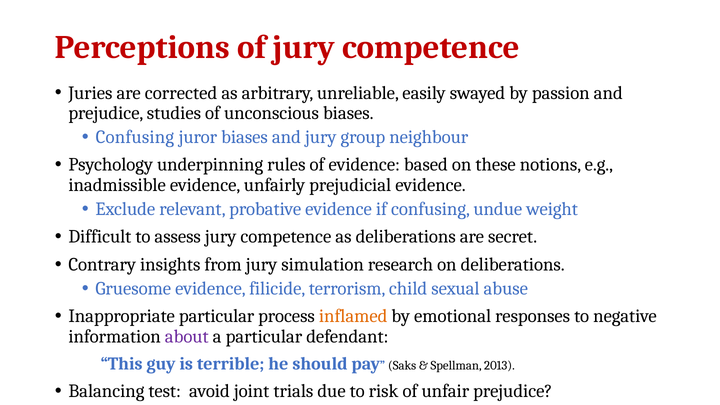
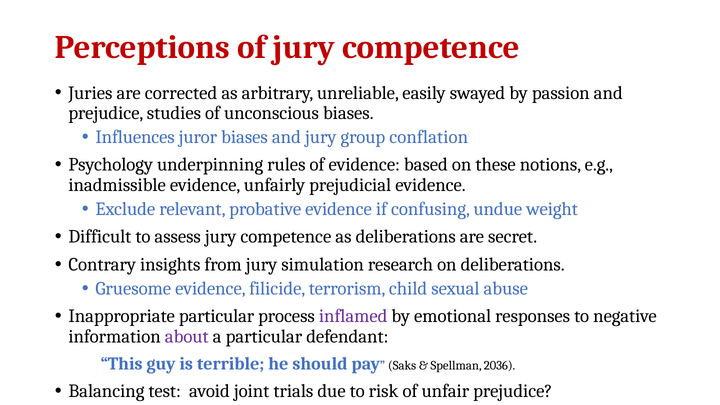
Confusing at (135, 137): Confusing -> Influences
neighbour: neighbour -> conflation
inflamed colour: orange -> purple
2013: 2013 -> 2036
